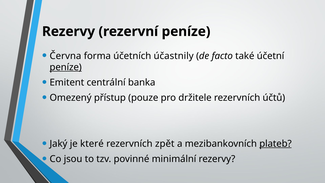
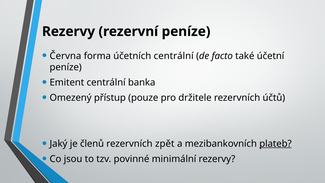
účetních účastnily: účastnily -> centrální
peníze at (66, 67) underline: present -> none
které: které -> členů
